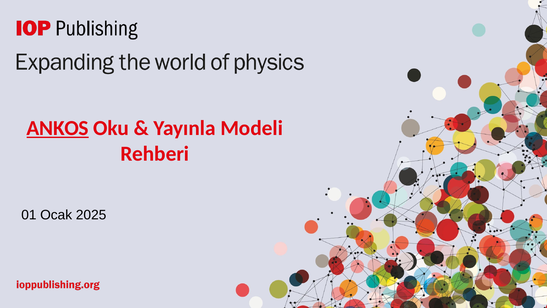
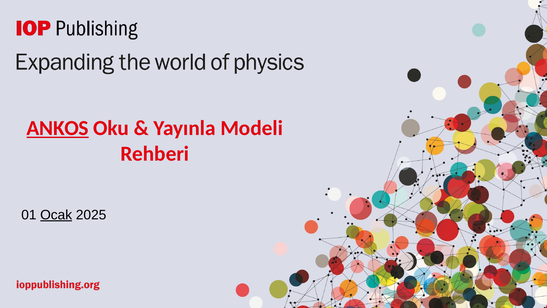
Ocak underline: none -> present
